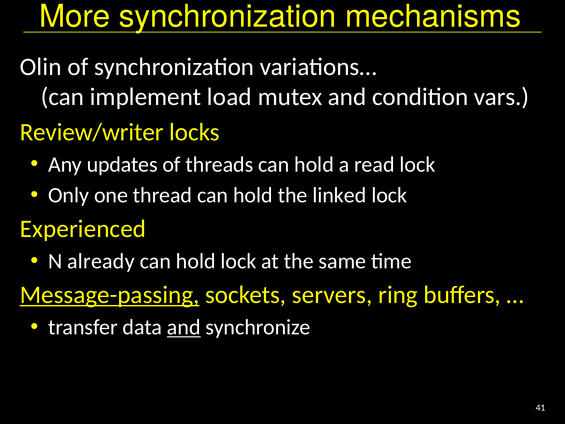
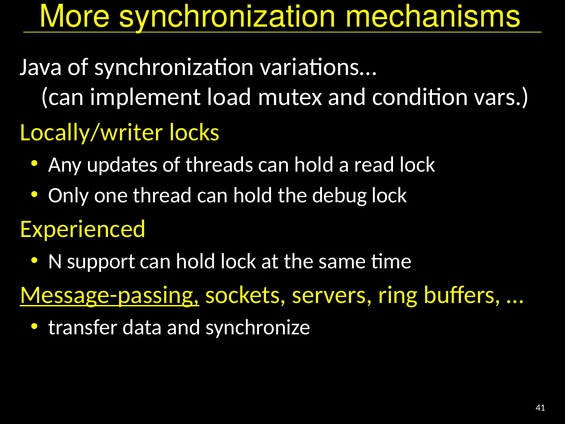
Olin: Olin -> Java
Review/writer: Review/writer -> Locally/writer
linked: linked -> debug
already: already -> support
and at (184, 327) underline: present -> none
